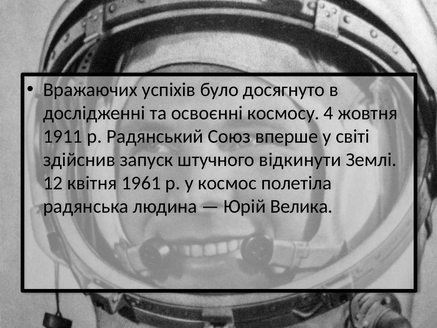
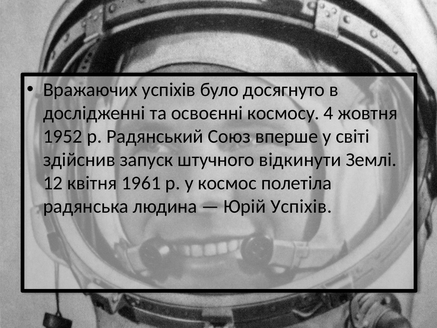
1911: 1911 -> 1952
Юрій Велика: Велика -> Успіхів
